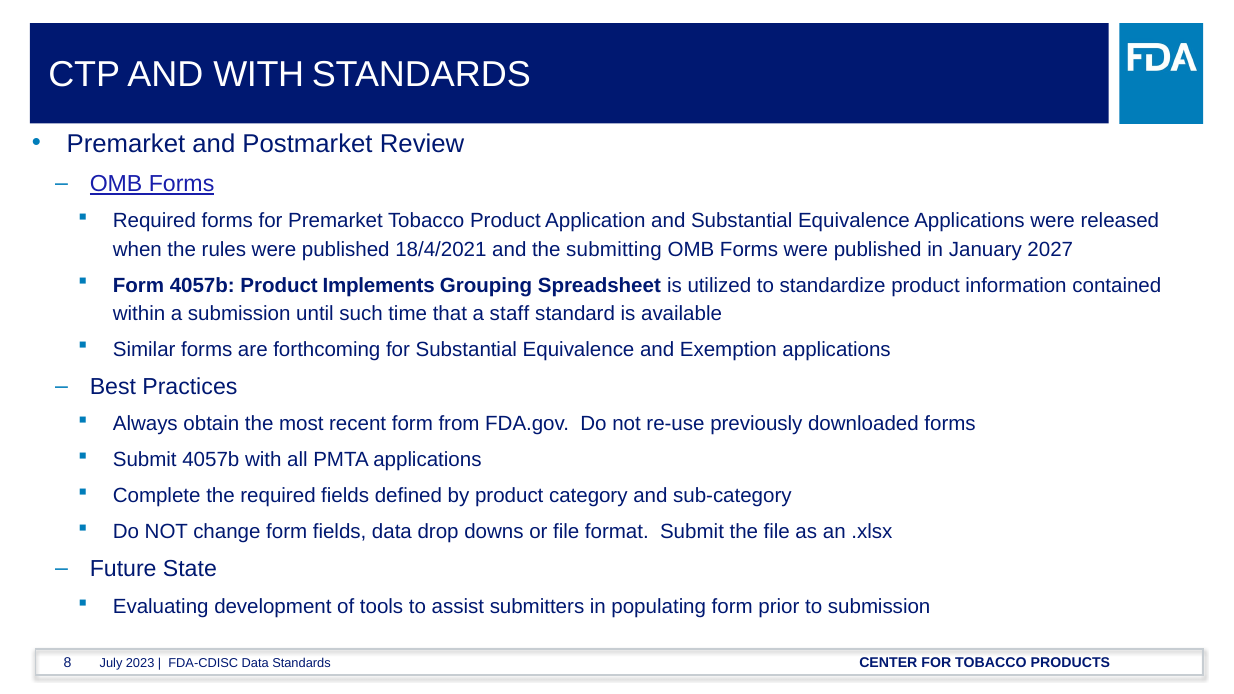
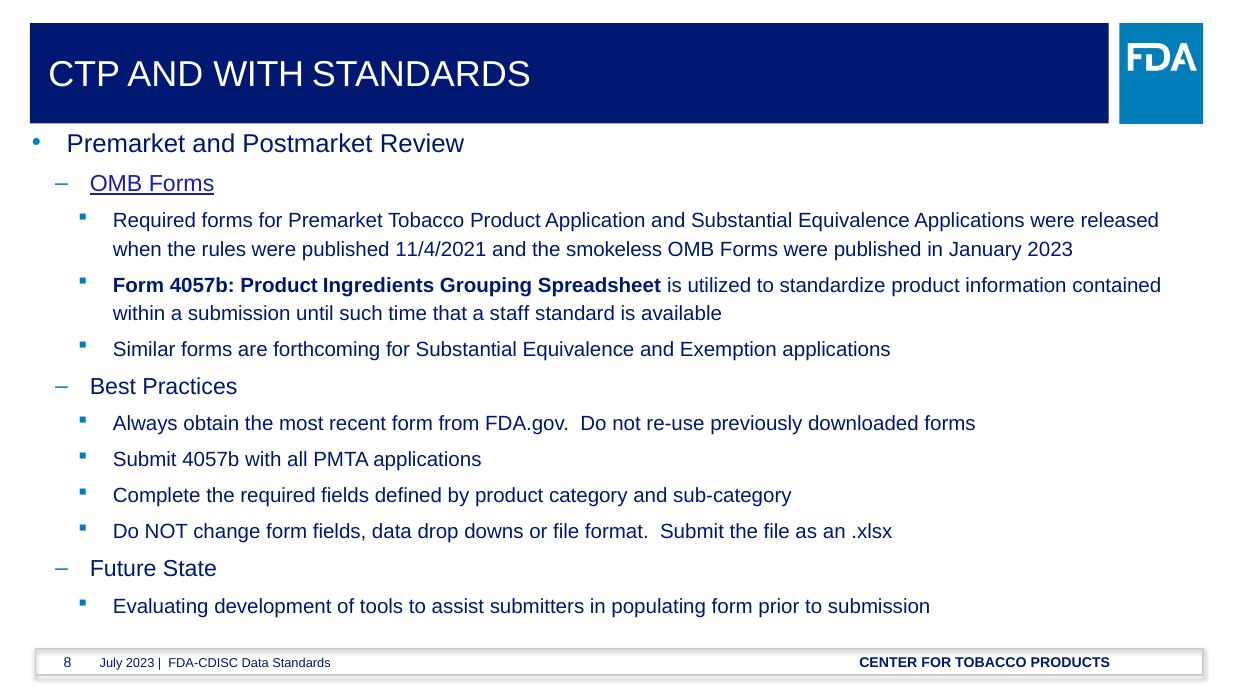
18/4/2021: 18/4/2021 -> 11/4/2021
submitting: submitting -> smokeless
January 2027: 2027 -> 2023
Implements: Implements -> Ingredients
